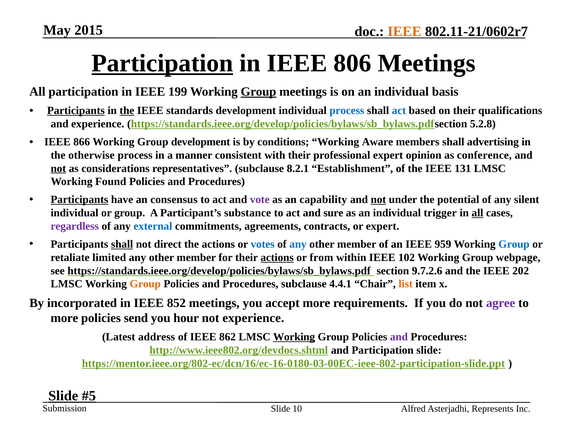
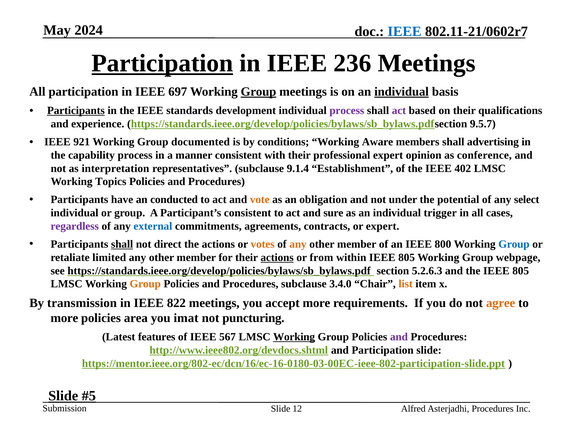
2015: 2015 -> 2024
IEEE at (405, 32) colour: orange -> blue
806: 806 -> 236
199: 199 -> 697
individual at (402, 92) underline: none -> present
the at (127, 111) underline: present -> none
process at (347, 111) colour: blue -> purple
act at (399, 111) colour: blue -> purple
5.2.8: 5.2.8 -> 9.5.7
866: 866 -> 921
Group development: development -> documented
otherwise: otherwise -> capability
not at (58, 168) underline: present -> none
considerations: considerations -> interpretation
8.2.1: 8.2.1 -> 9.1.4
131: 131 -> 402
Found: Found -> Topics
Participants at (79, 200) underline: present -> none
consensus: consensus -> conducted
vote colour: purple -> orange
capability: capability -> obligation
not at (378, 200) underline: present -> none
silent: silent -> select
Participant’s substance: substance -> consistent
all at (477, 213) underline: present -> none
votes colour: blue -> orange
any at (298, 244) colour: blue -> orange
959: 959 -> 800
within IEEE 102: 102 -> 805
9.7.2.6: 9.7.2.6 -> 5.2.6.3
the IEEE 202: 202 -> 805
4.4.1: 4.4.1 -> 3.4.0
incorporated: incorporated -> transmission
852: 852 -> 822
agree colour: purple -> orange
send: send -> area
hour: hour -> imat
not experience: experience -> puncturing
address: address -> features
862: 862 -> 567
10: 10 -> 12
Asterjadhi Represents: Represents -> Procedures
